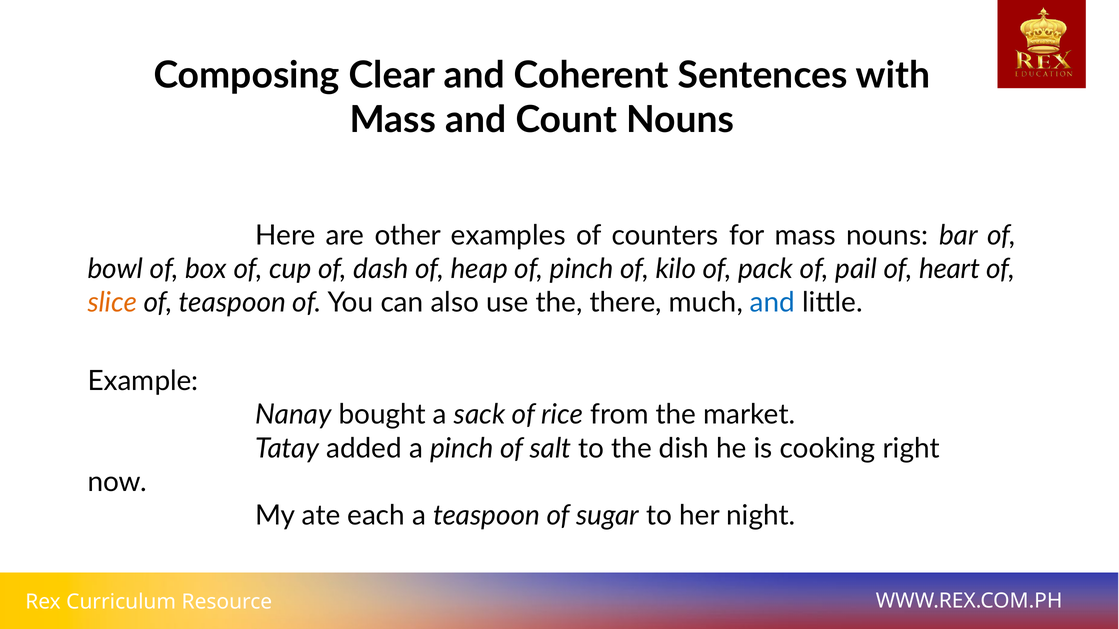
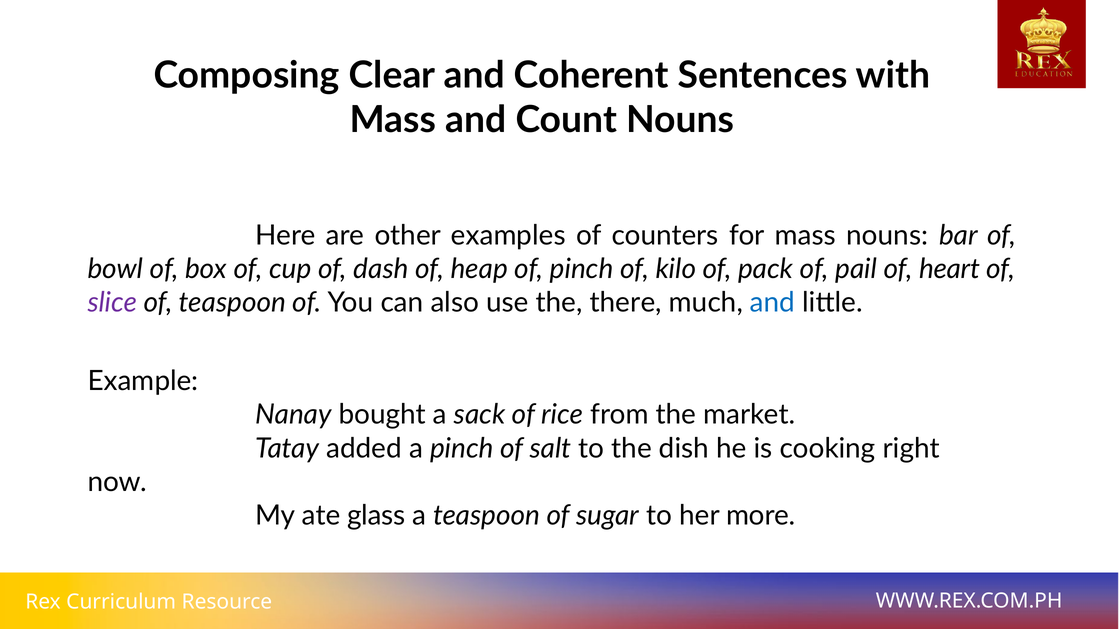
slice colour: orange -> purple
each: each -> glass
night: night -> more
